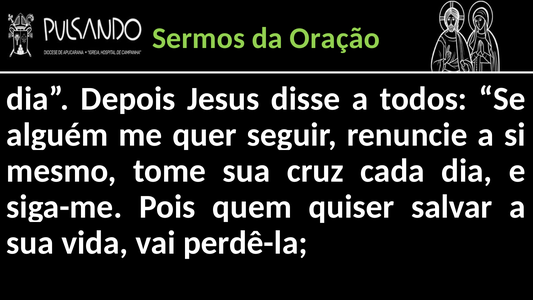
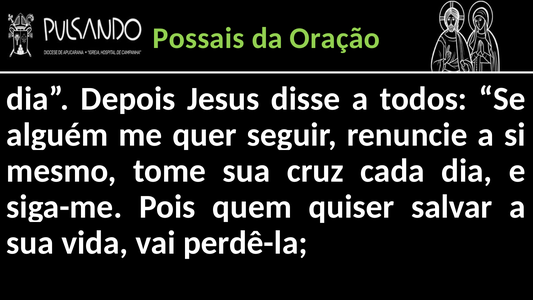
Sermos: Sermos -> Possais
